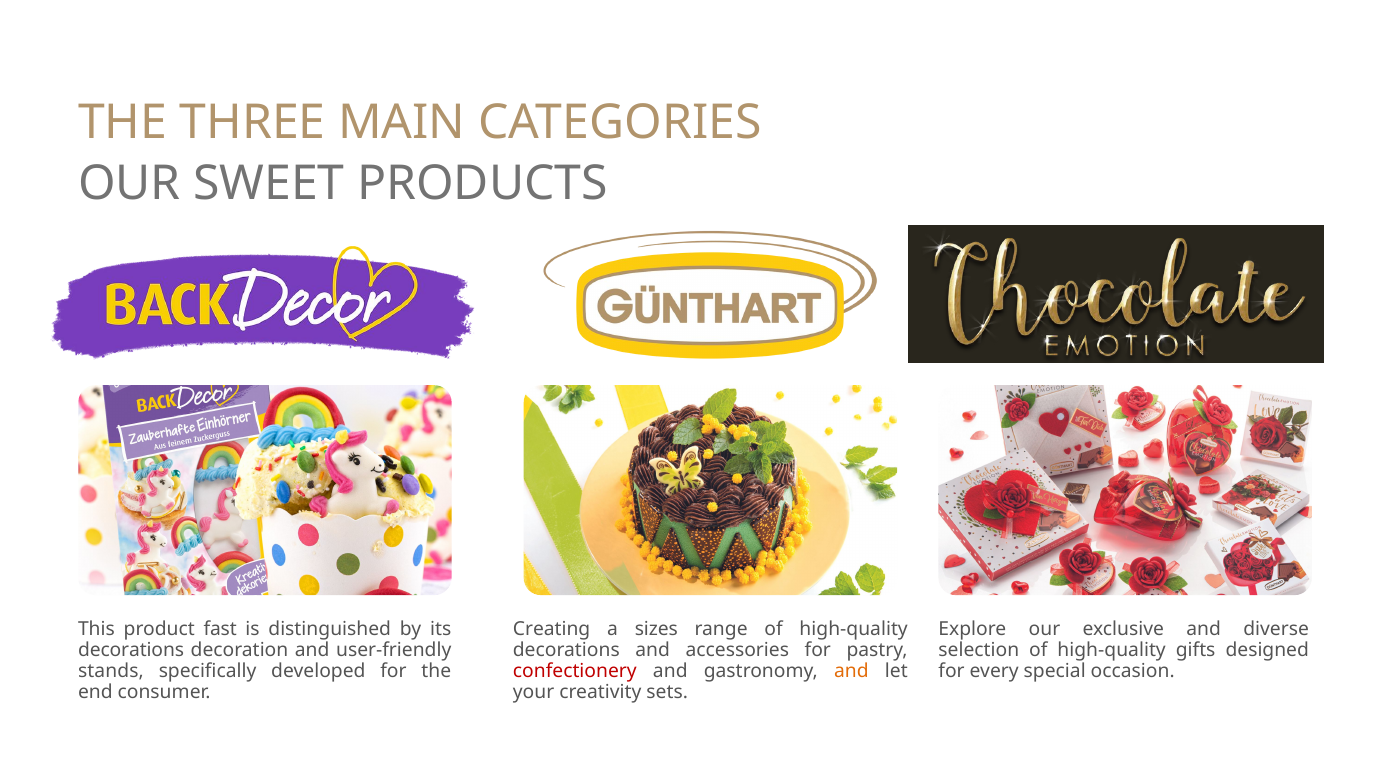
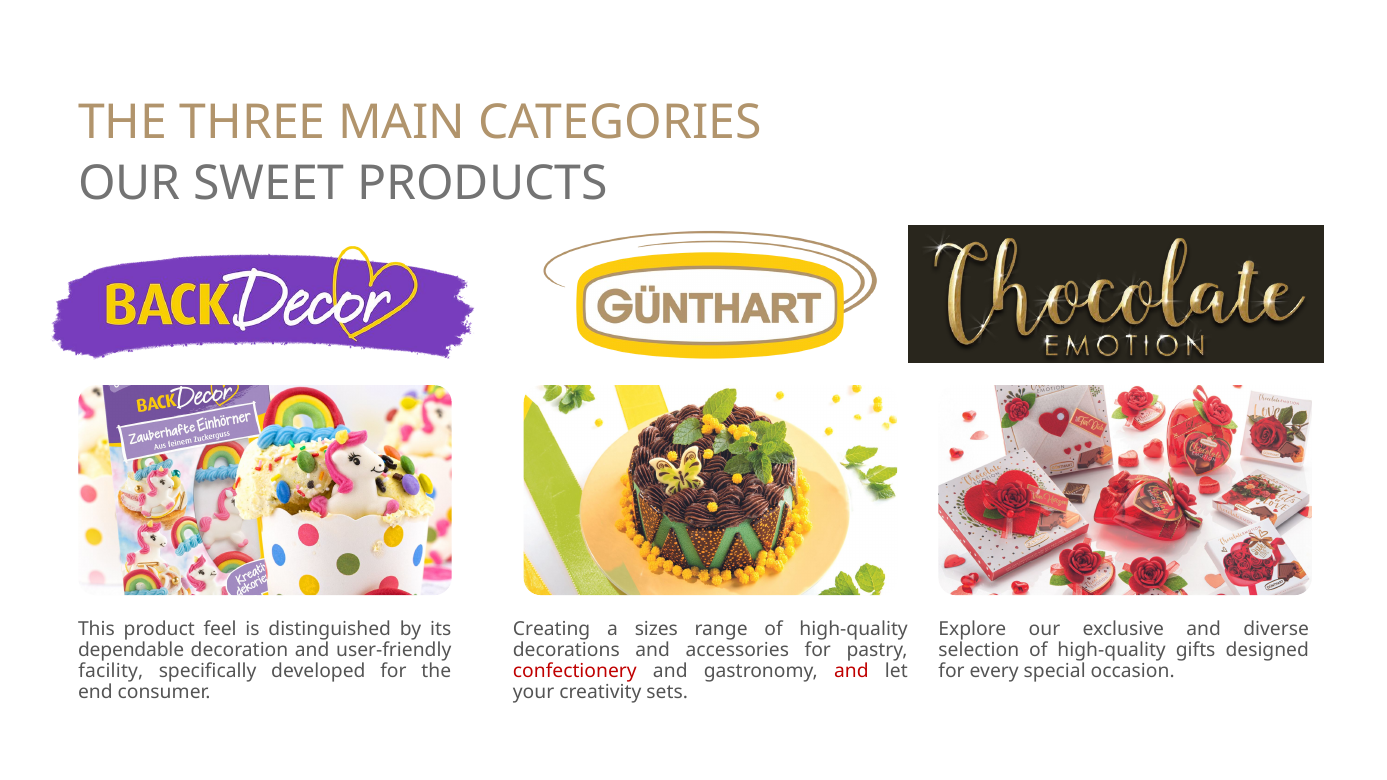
fast: fast -> feel
decorations at (131, 650): decorations -> dependable
stands: stands -> facility
and at (851, 671) colour: orange -> red
